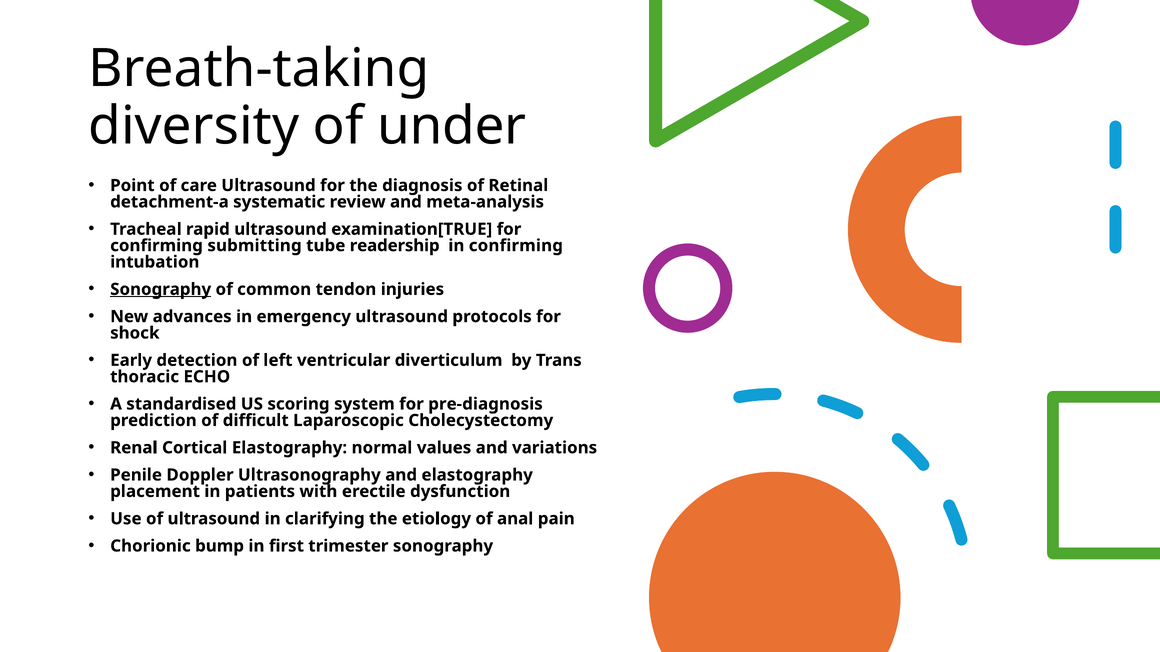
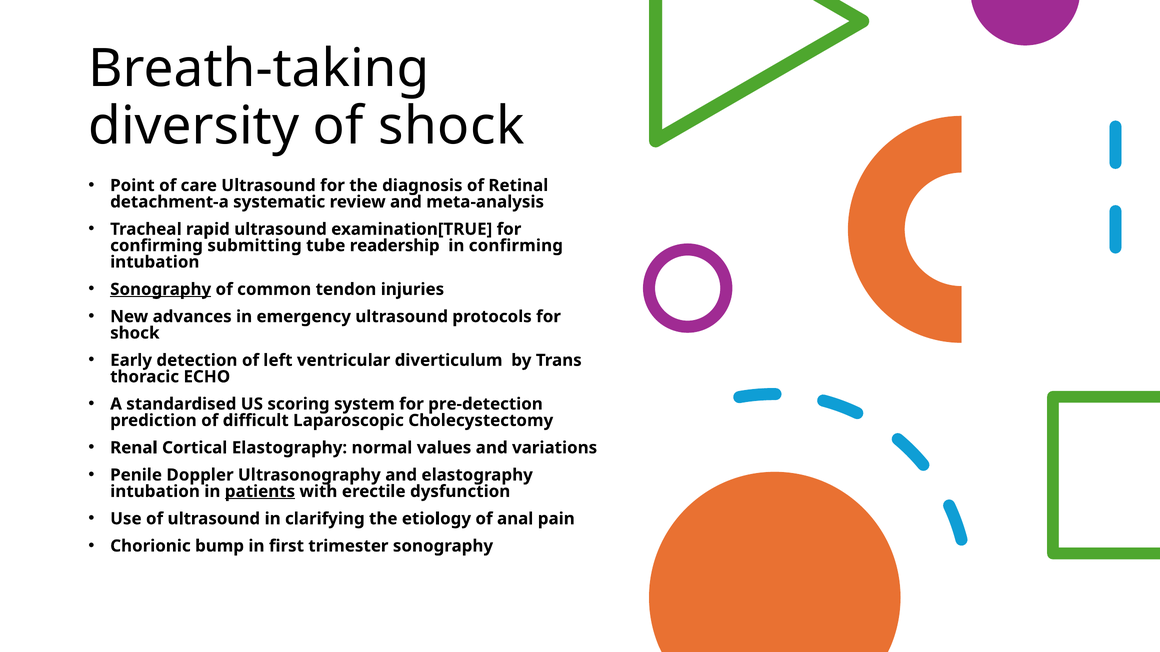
of under: under -> shock
pre-diagnosis: pre-diagnosis -> pre-detection
placement at (155, 492): placement -> intubation
patients underline: none -> present
